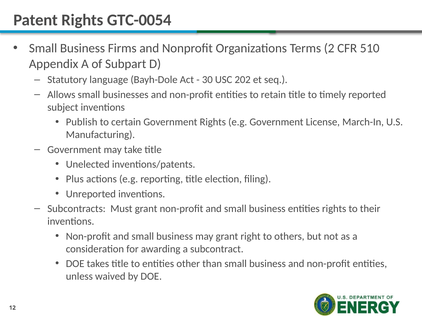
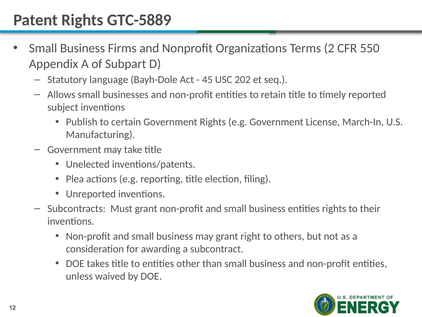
GTC-0054: GTC-0054 -> GTC-5889
510: 510 -> 550
30: 30 -> 45
Plus: Plus -> Plea
